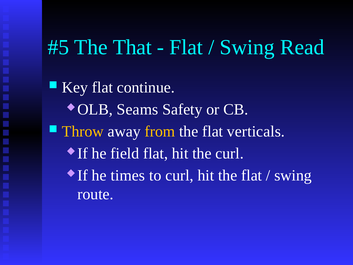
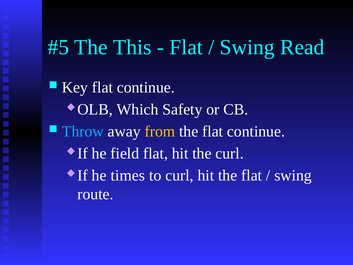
That: That -> This
Seams: Seams -> Which
Throw colour: yellow -> light blue
the flat verticals: verticals -> continue
